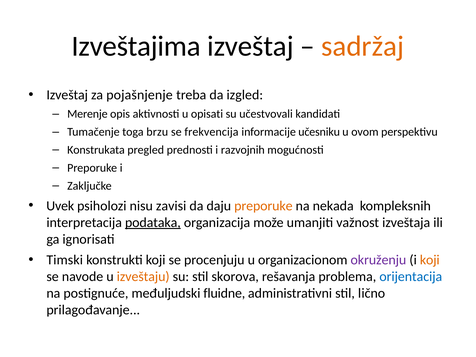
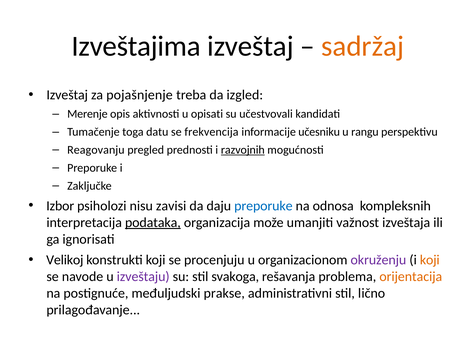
brzu: brzu -> datu
ovom: ovom -> rangu
Konstrukata: Konstrukata -> Reagovanju
razvojnih underline: none -> present
Uvek: Uvek -> Izbor
preporuke at (263, 206) colour: orange -> blue
nekada: nekada -> odnosa
Timski: Timski -> Velikoj
izveštaju colour: orange -> purple
skorova: skorova -> svakoga
orijentacija colour: blue -> orange
fluidne: fluidne -> prakse
